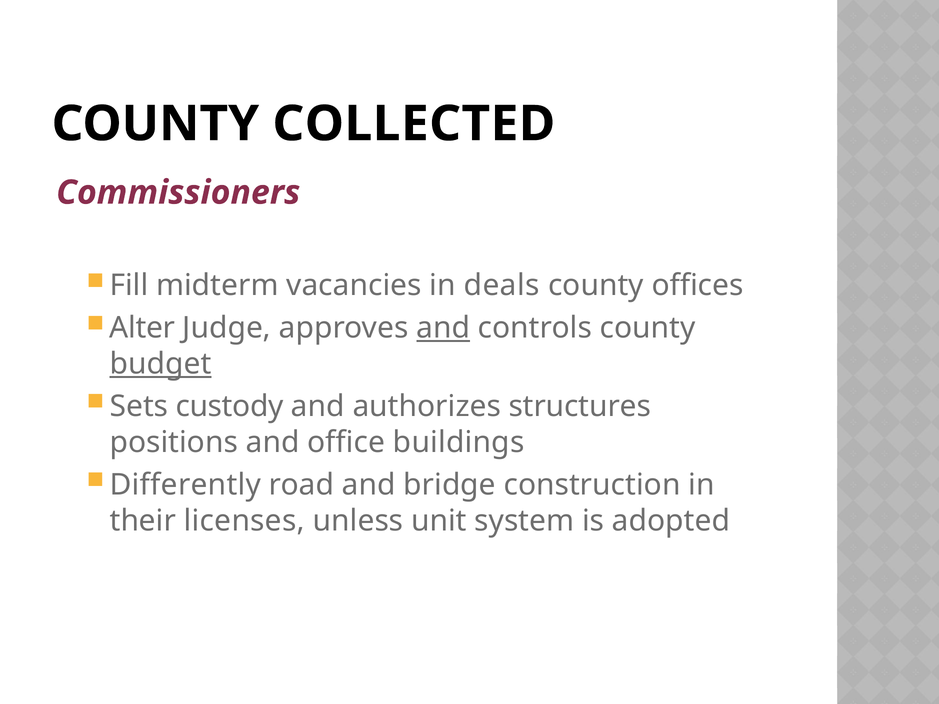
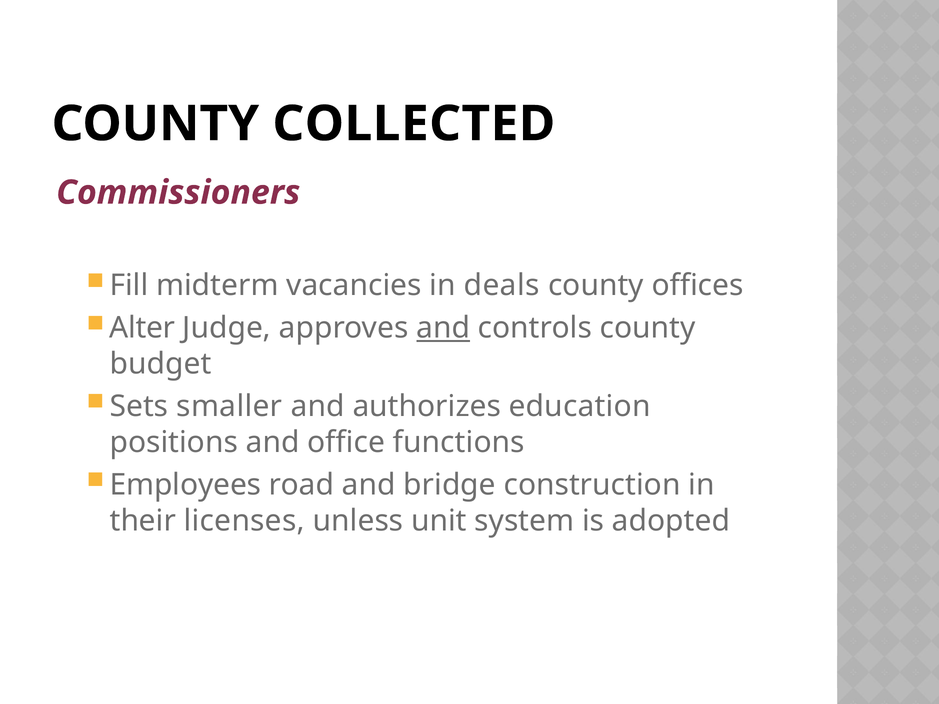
budget underline: present -> none
custody: custody -> smaller
structures: structures -> education
buildings: buildings -> functions
Differently: Differently -> Employees
